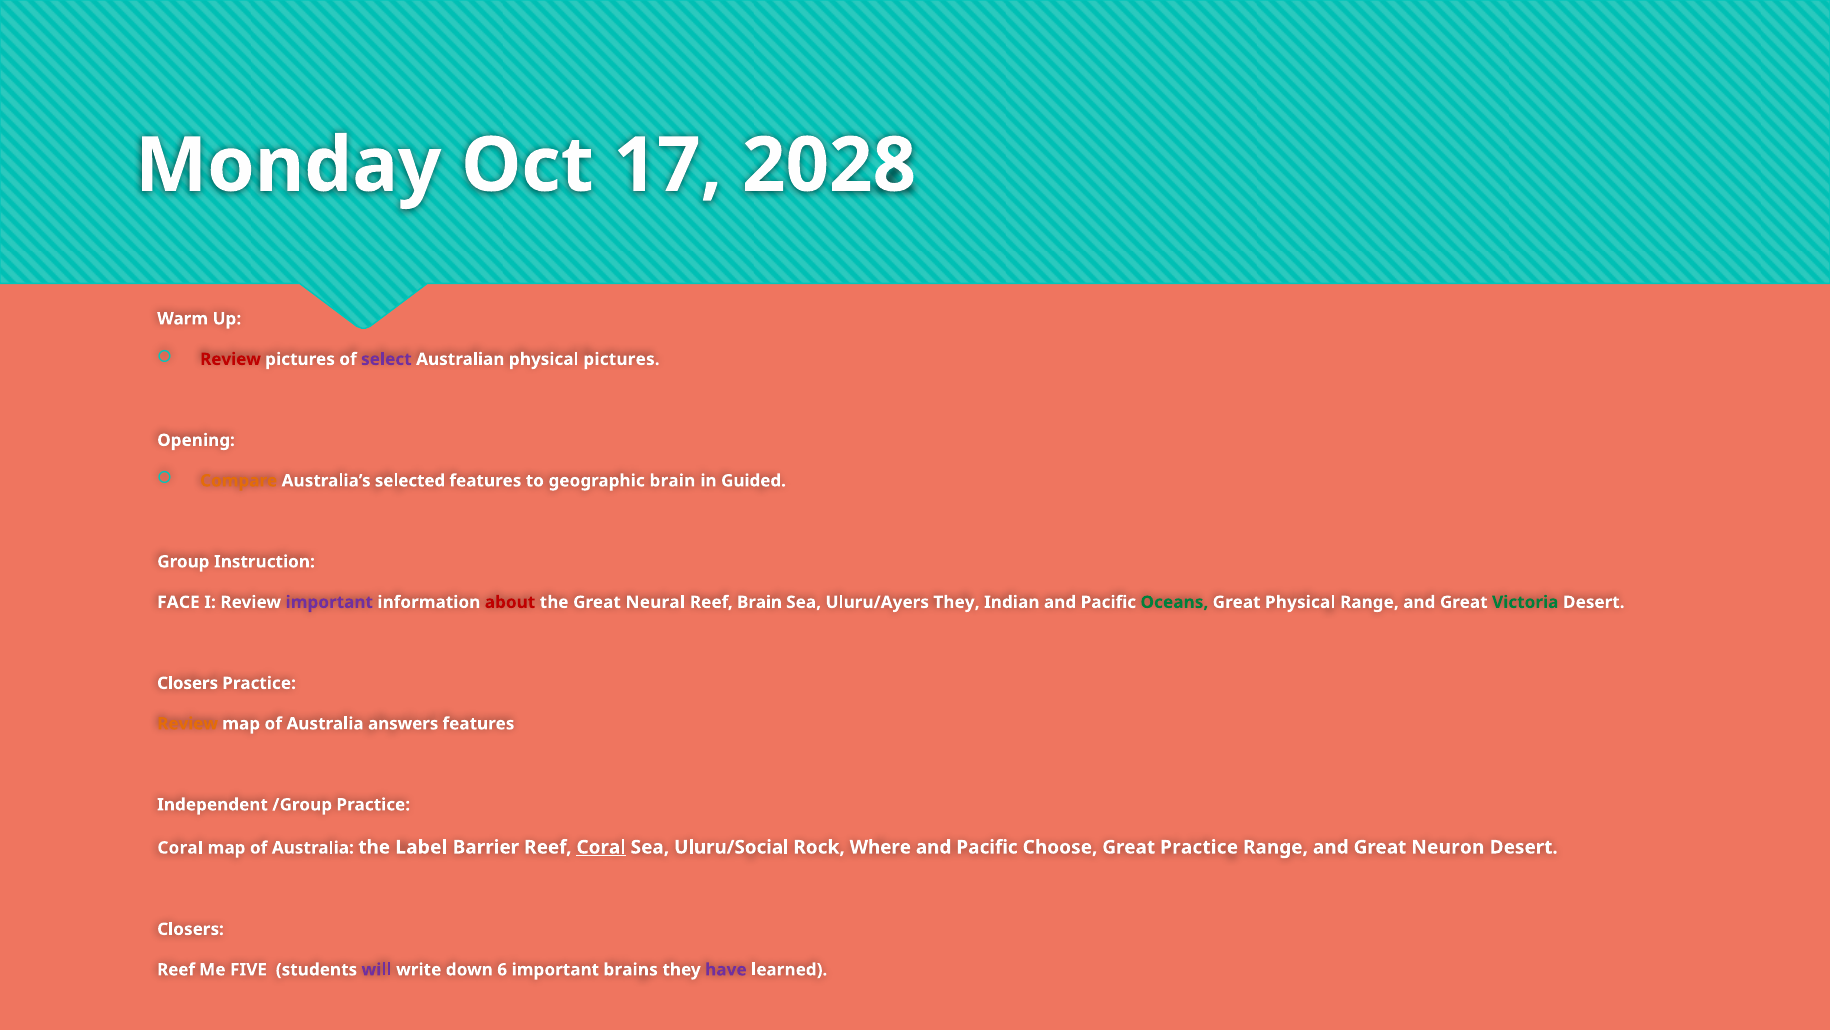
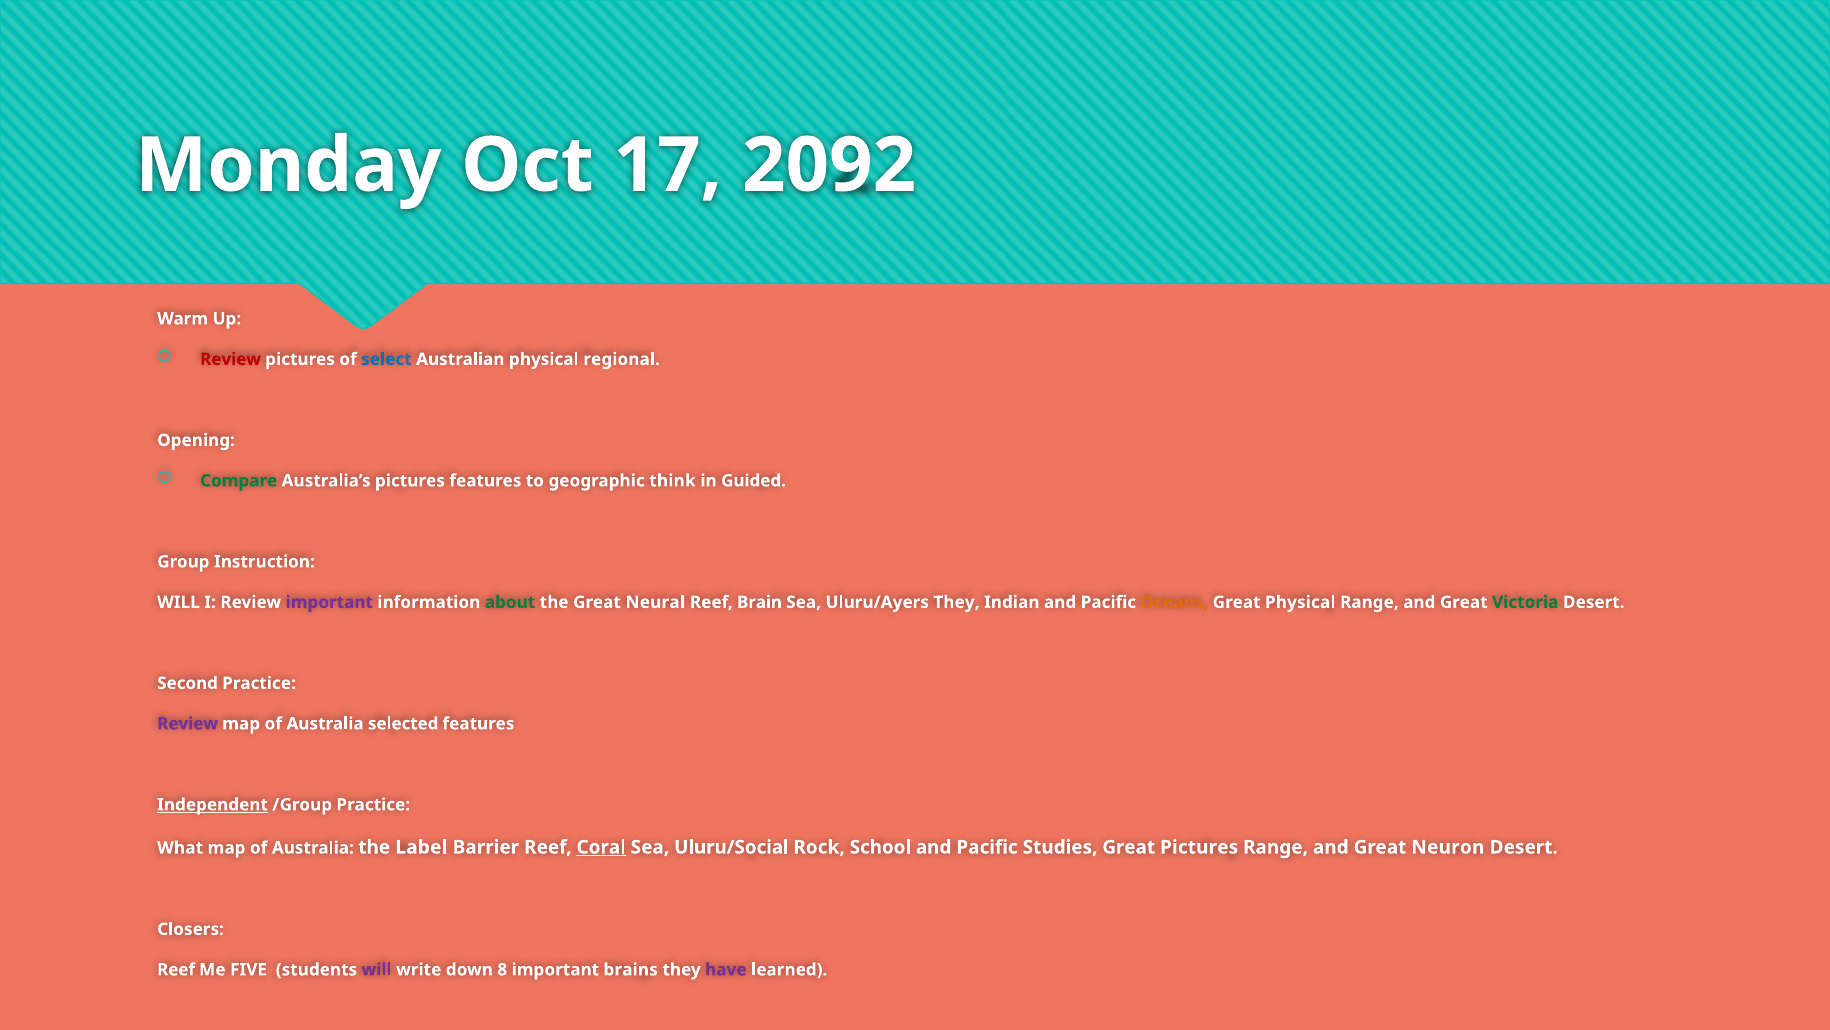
2028: 2028 -> 2092
select colour: purple -> blue
physical pictures: pictures -> regional
Compare colour: orange -> green
Australia’s selected: selected -> pictures
geographic brain: brain -> think
FACE at (178, 602): FACE -> WILL
about colour: red -> green
Oceans colour: green -> orange
Closers at (188, 683): Closers -> Second
Review at (188, 723) colour: orange -> purple
answers: answers -> selected
Independent underline: none -> present
Coral at (180, 847): Coral -> What
Where: Where -> School
Choose: Choose -> Studies
Great Practice: Practice -> Pictures
6: 6 -> 8
